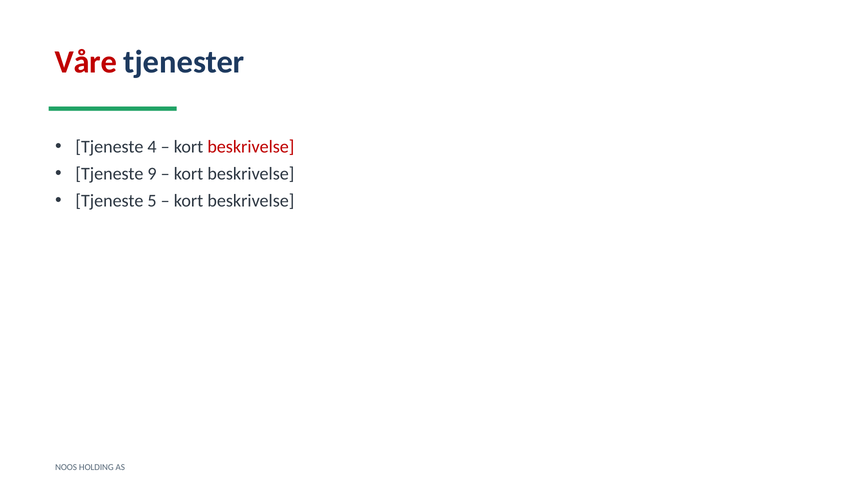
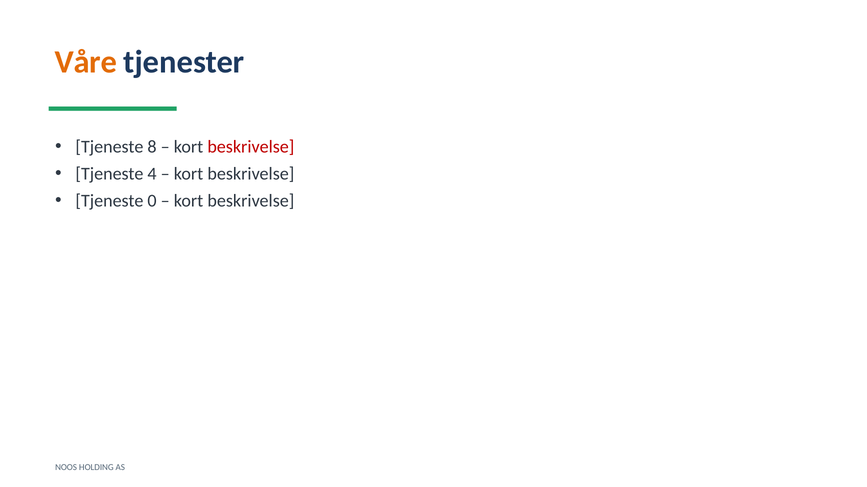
Våre colour: red -> orange
4: 4 -> 8
9: 9 -> 4
5: 5 -> 0
